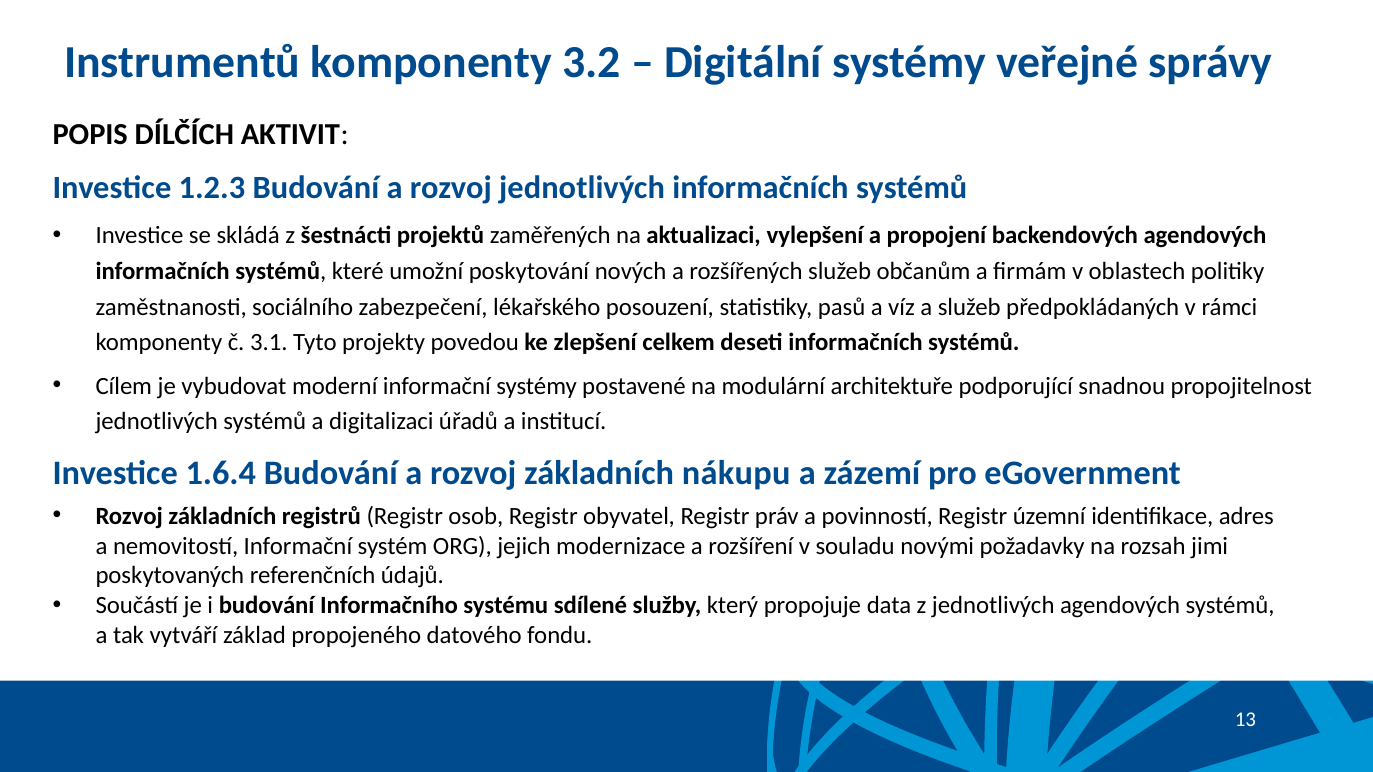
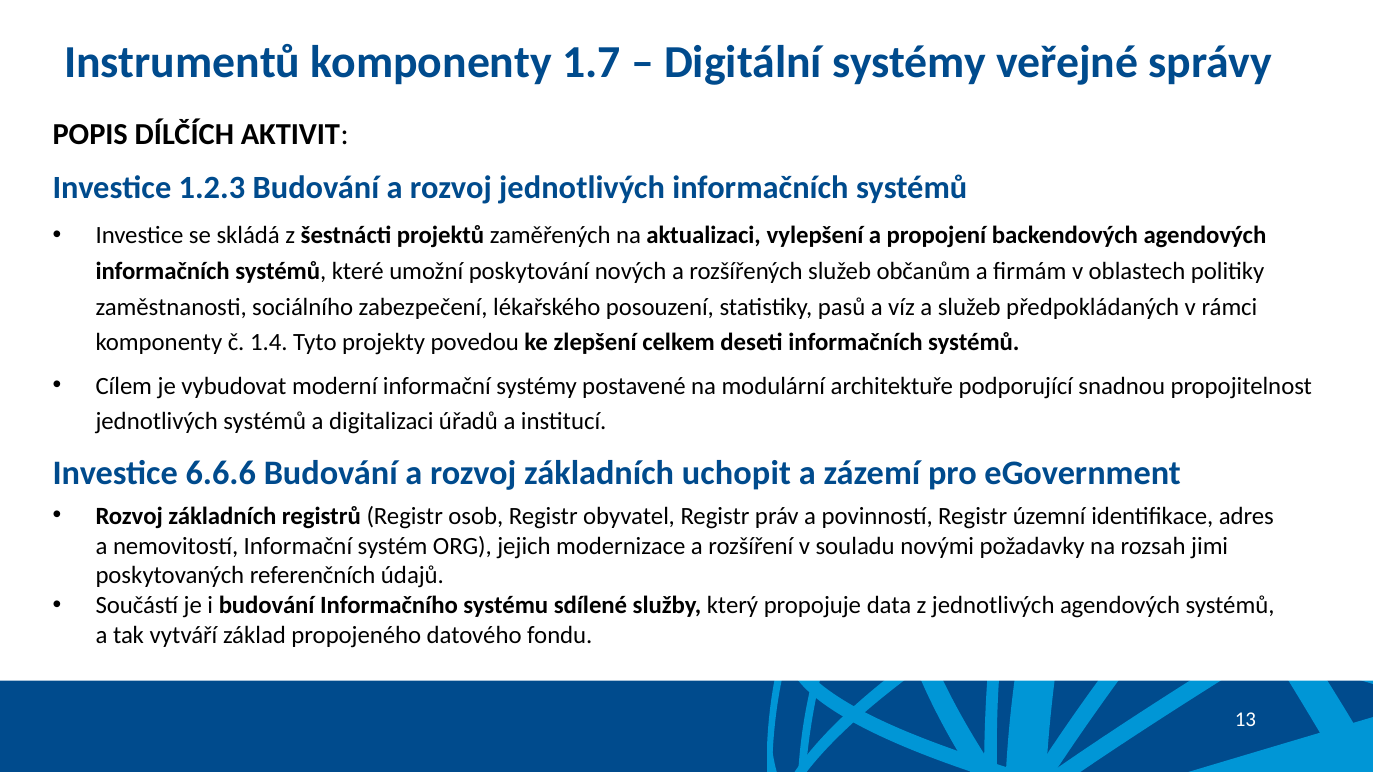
3.2: 3.2 -> 1.7
3.1: 3.1 -> 1.4
1.6.4: 1.6.4 -> 6.6.6
nákupu: nákupu -> uchopit
